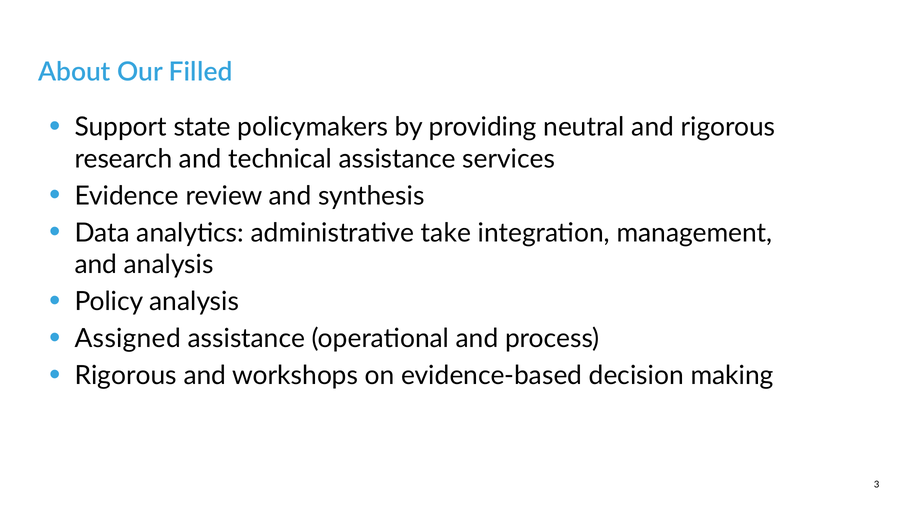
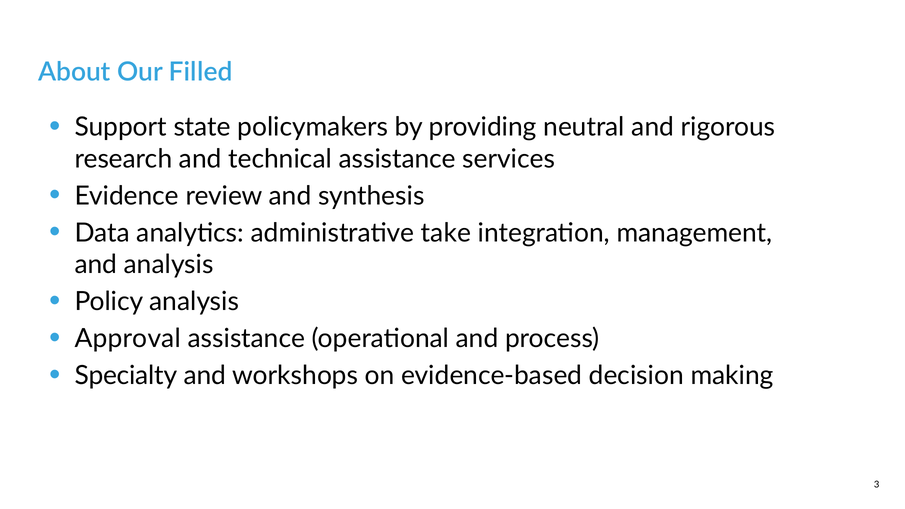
Assigned: Assigned -> Approval
Rigorous at (126, 375): Rigorous -> Specialty
